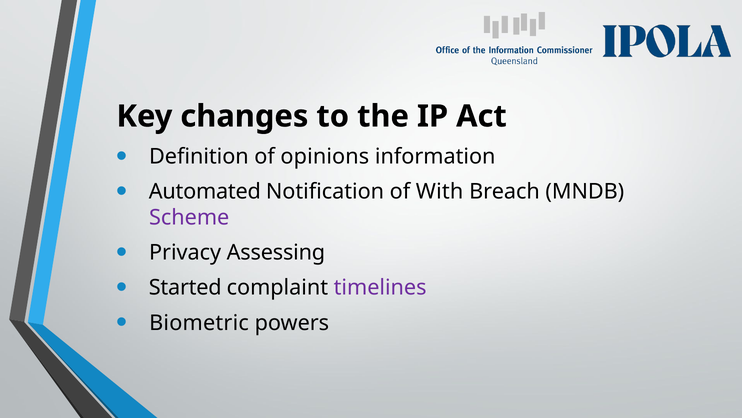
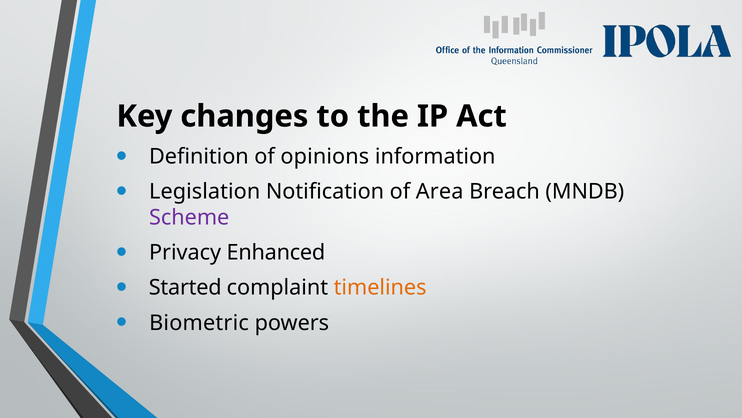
Automated: Automated -> Legislation
With: With -> Area
Assessing: Assessing -> Enhanced
timelines colour: purple -> orange
